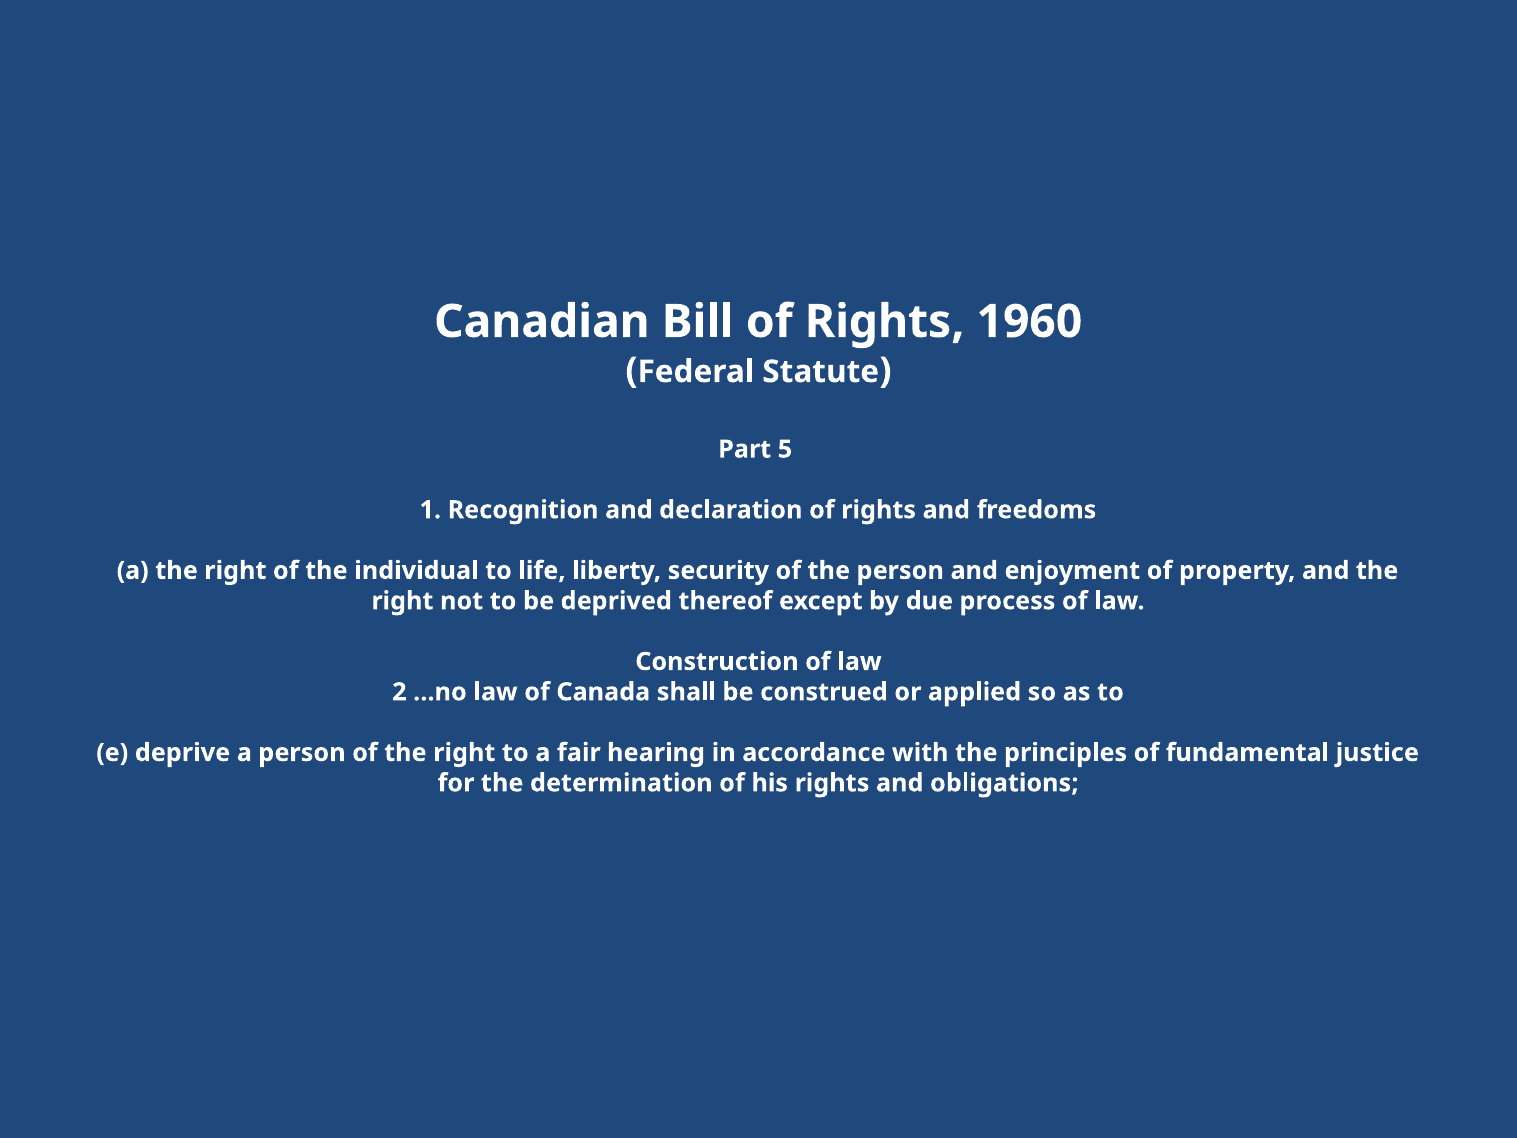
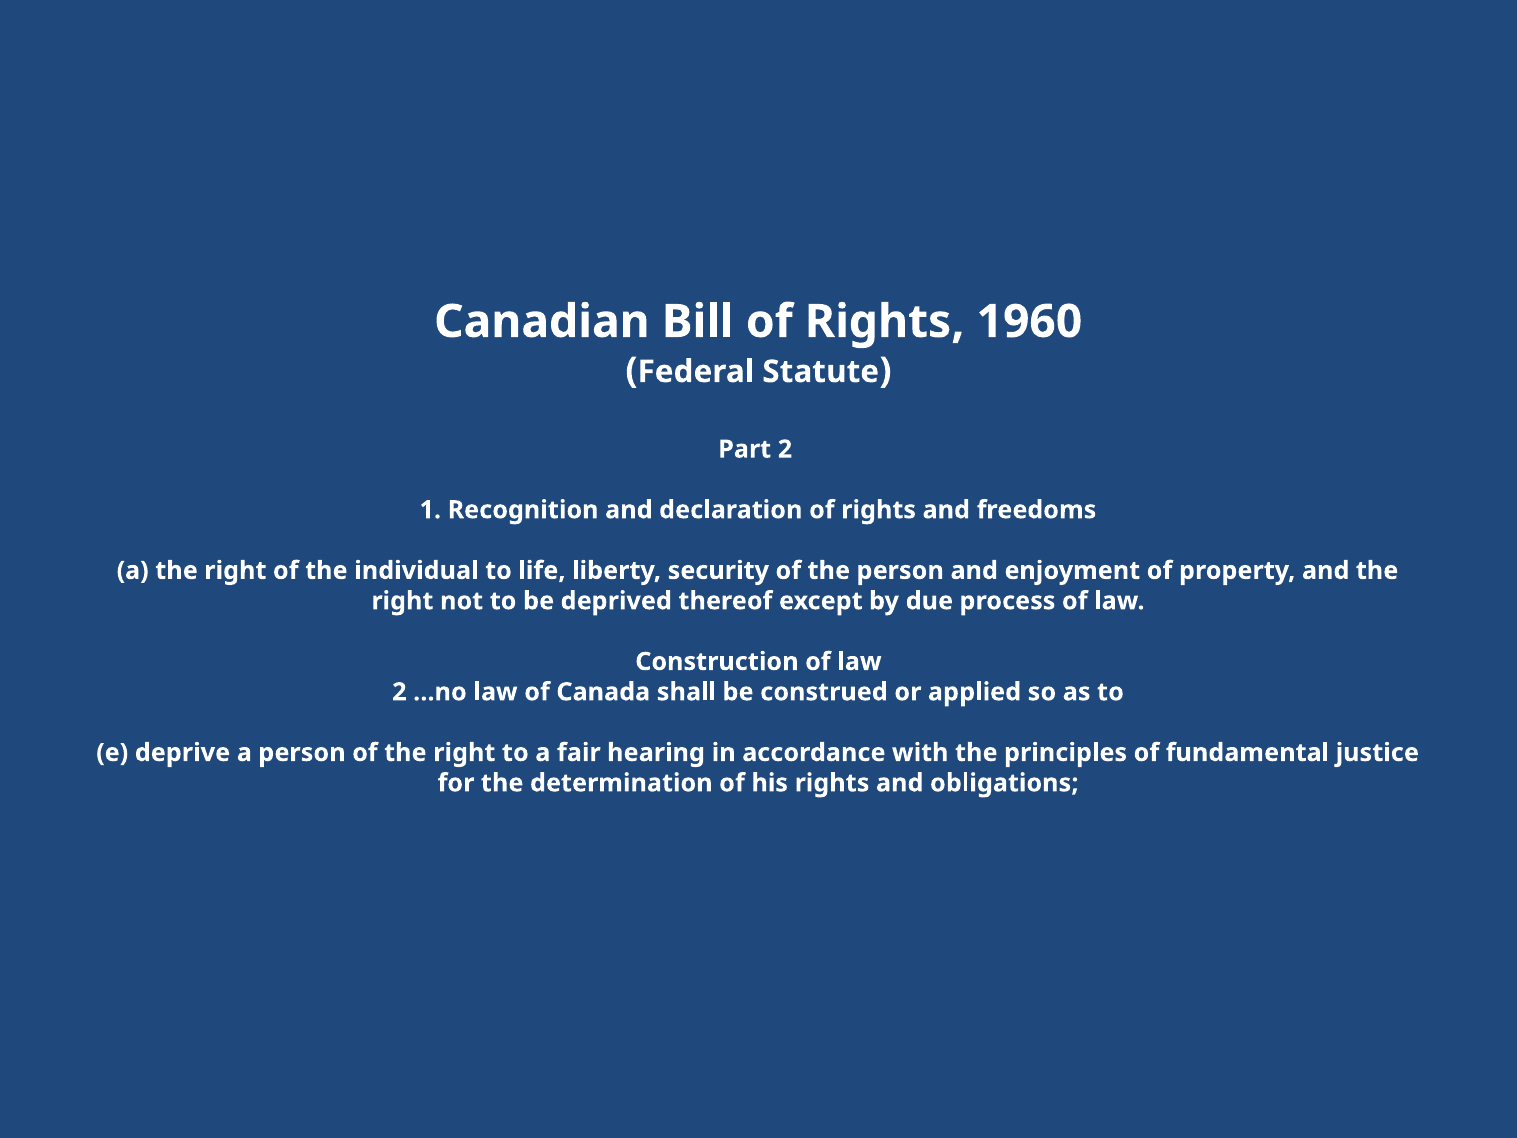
Part 5: 5 -> 2
